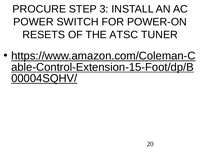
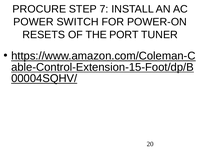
3: 3 -> 7
ATSC: ATSC -> PORT
